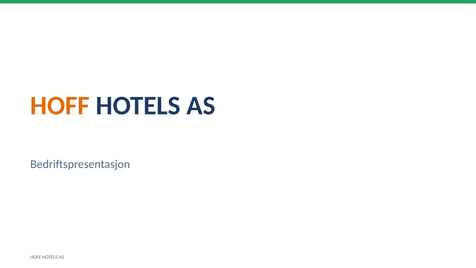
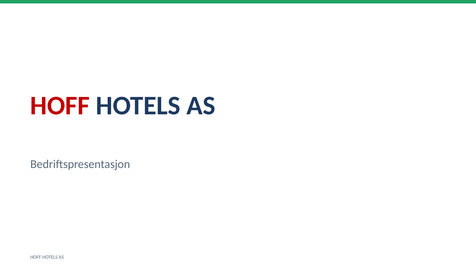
HOFF at (60, 106) colour: orange -> red
